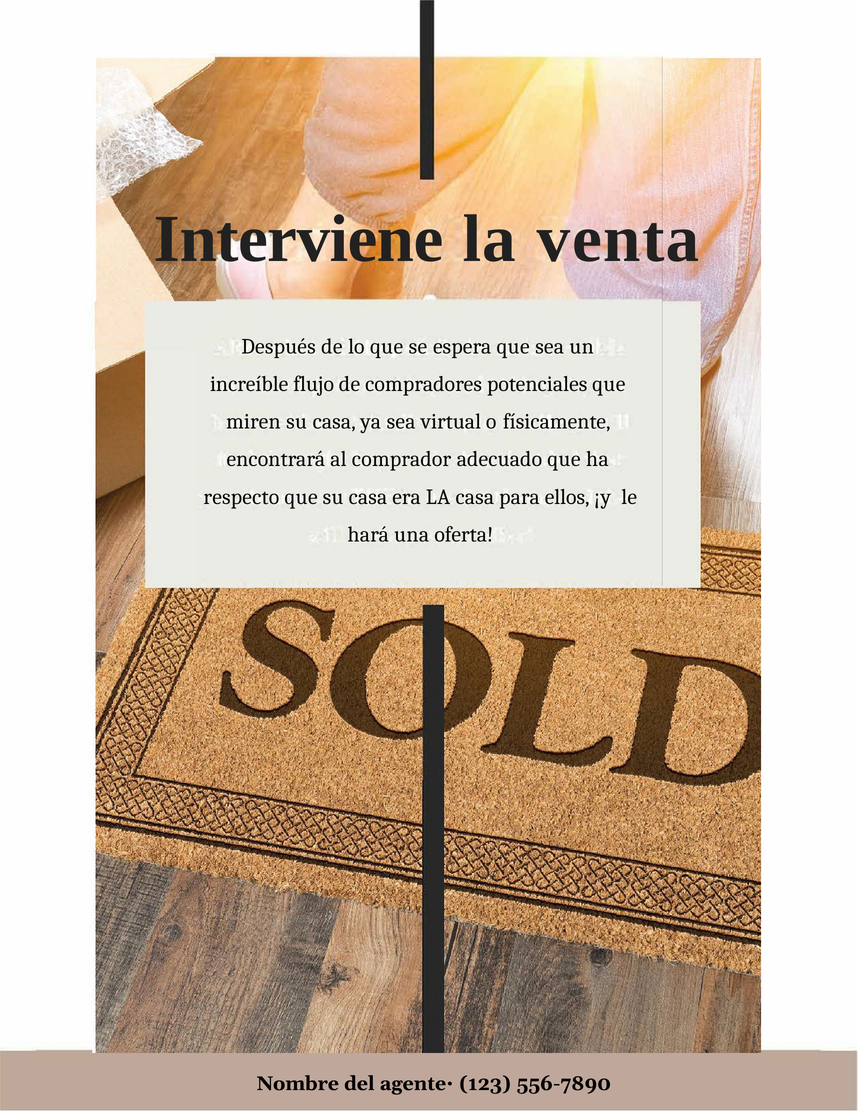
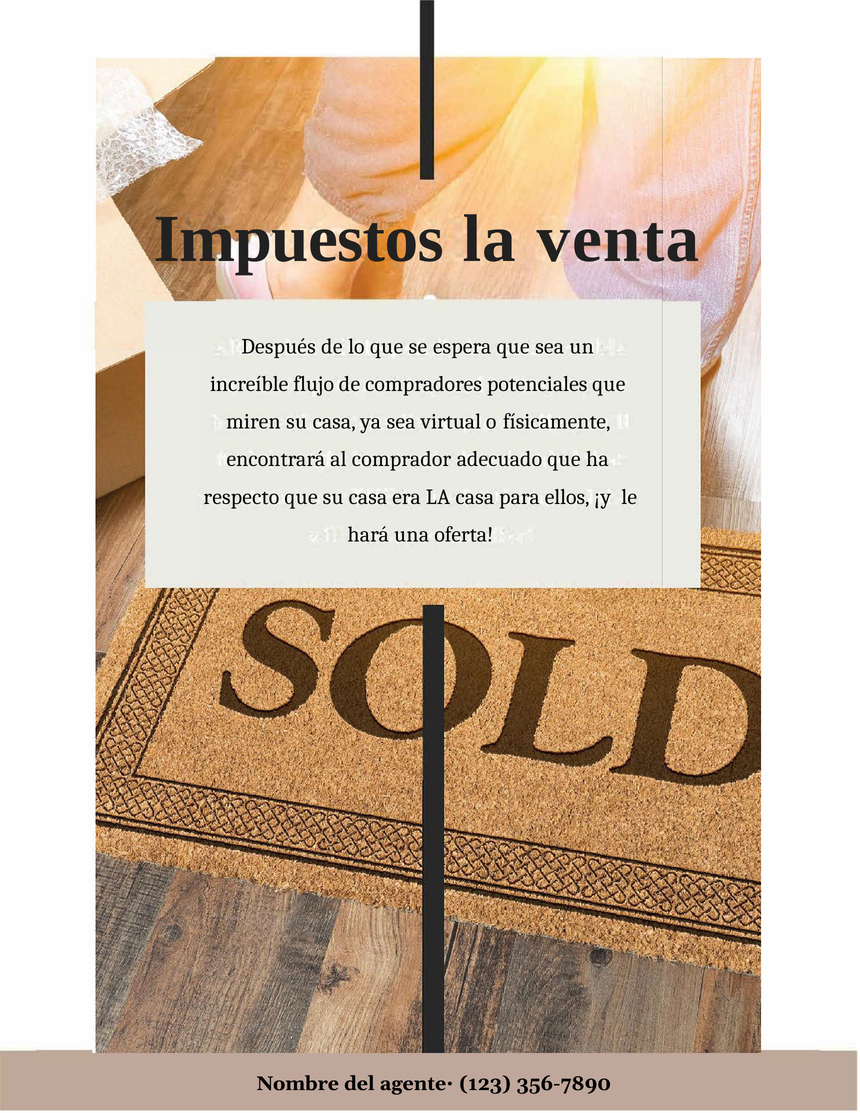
Interviene: Interviene -> Impuestos
556-7890: 556-7890 -> 356-7890
